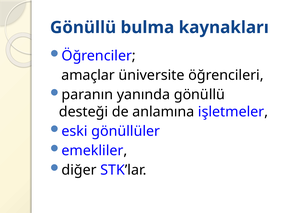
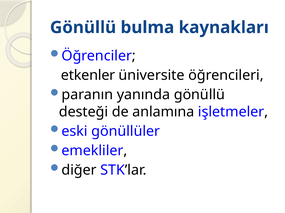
amaçlar: amaçlar -> etkenler
